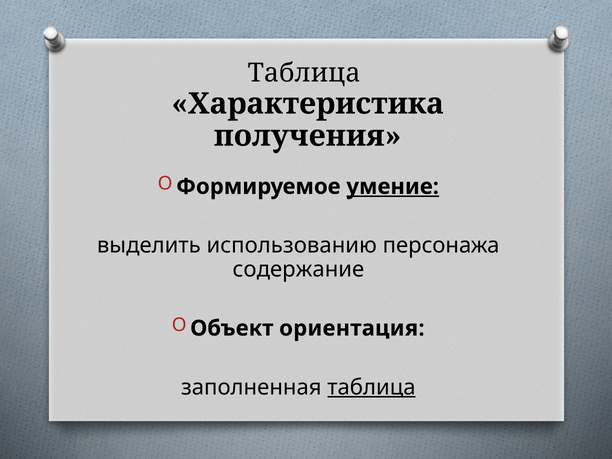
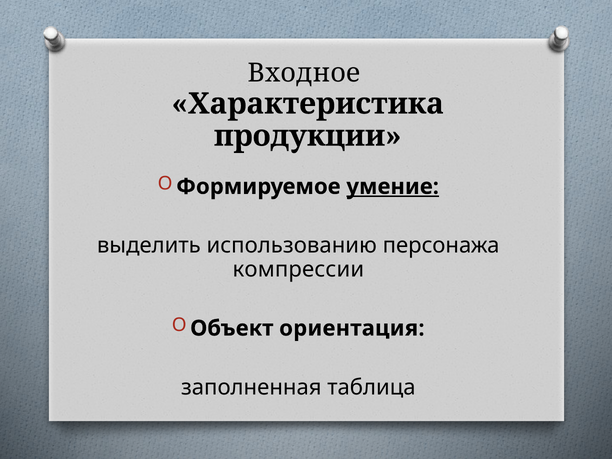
Таблица at (304, 73): Таблица -> Входное
получения: получения -> продукции
содержание: содержание -> компрессии
таблица at (371, 387) underline: present -> none
